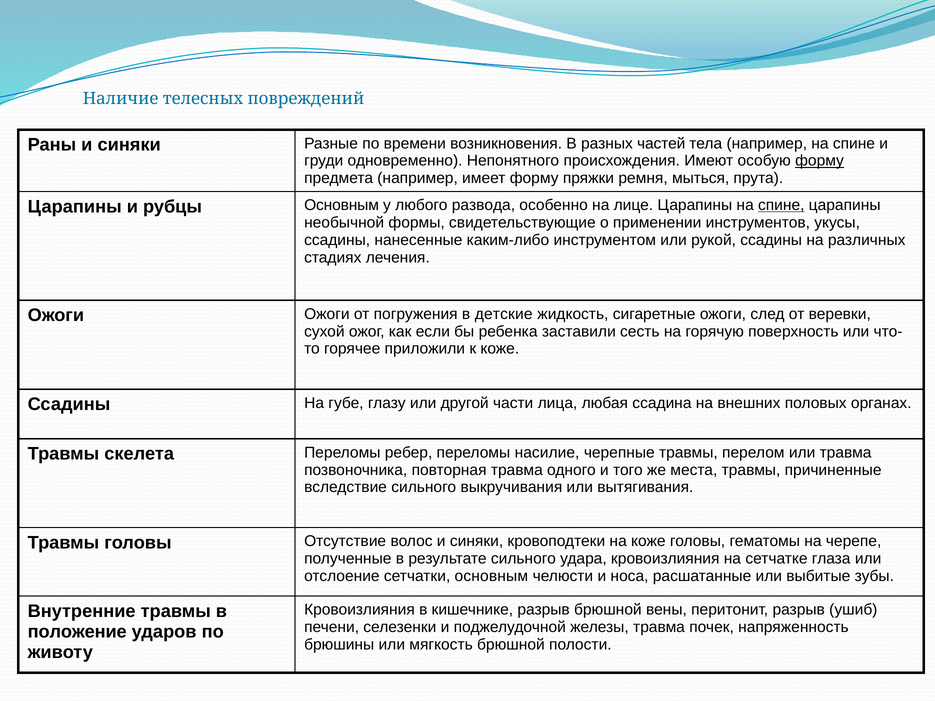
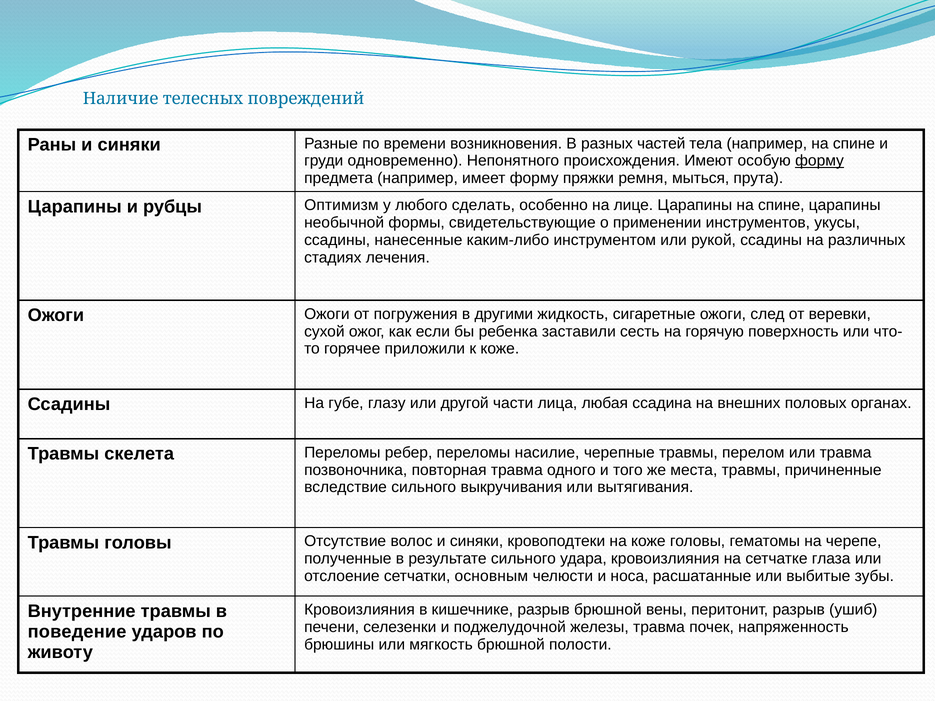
рубцы Основным: Основным -> Оптимизм
развода: развода -> сделать
спине at (781, 205) underline: present -> none
детские: детские -> другими
положение: положение -> поведение
